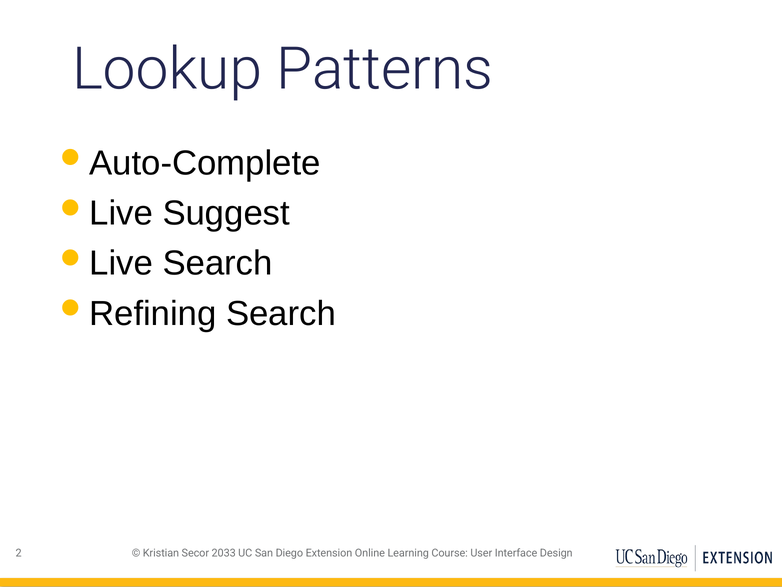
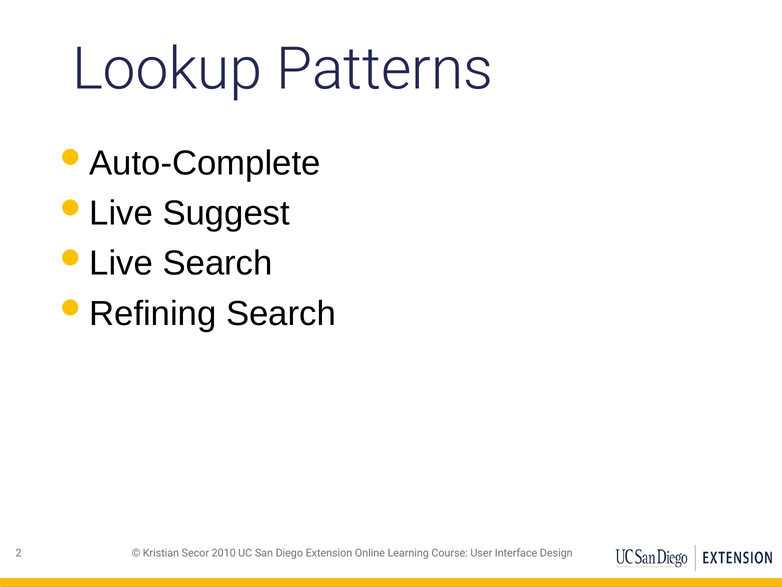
2033: 2033 -> 2010
